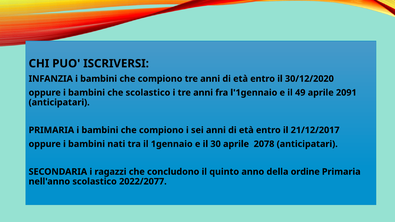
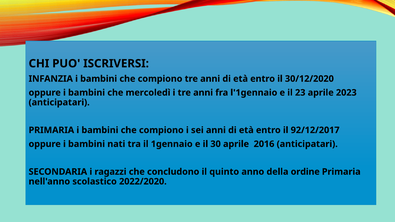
che scolastico: scolastico -> mercoledì
49: 49 -> 23
2091: 2091 -> 2023
21/12/2017: 21/12/2017 -> 92/12/2017
2078: 2078 -> 2016
2022/2077: 2022/2077 -> 2022/2020
